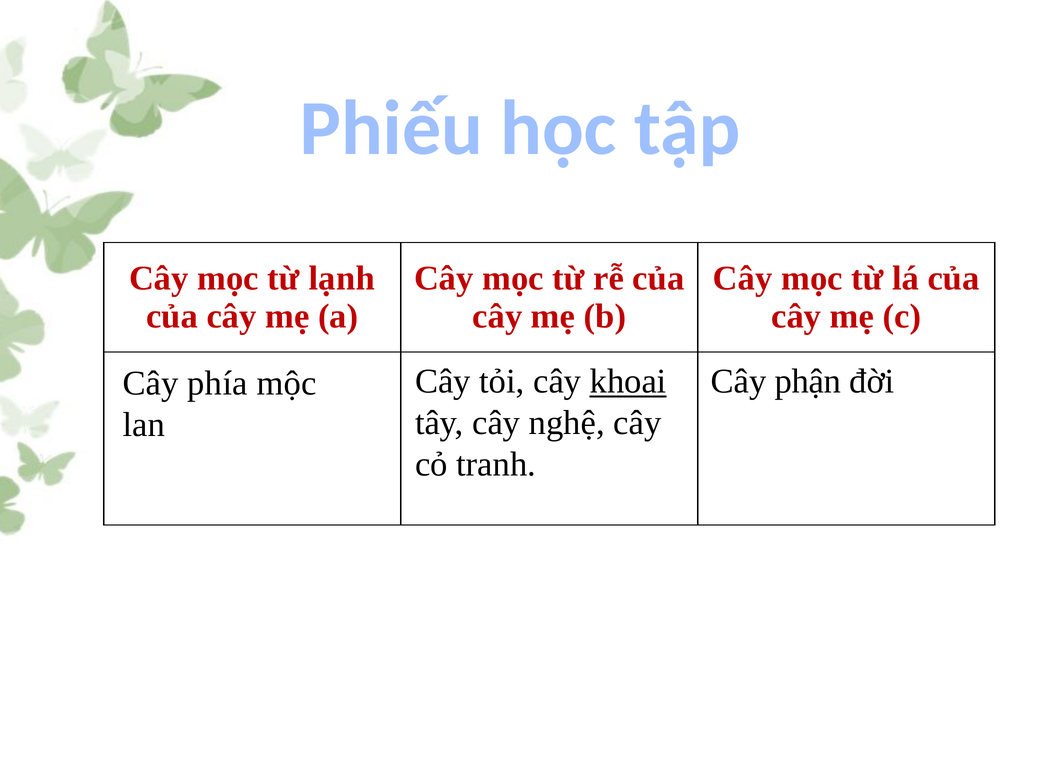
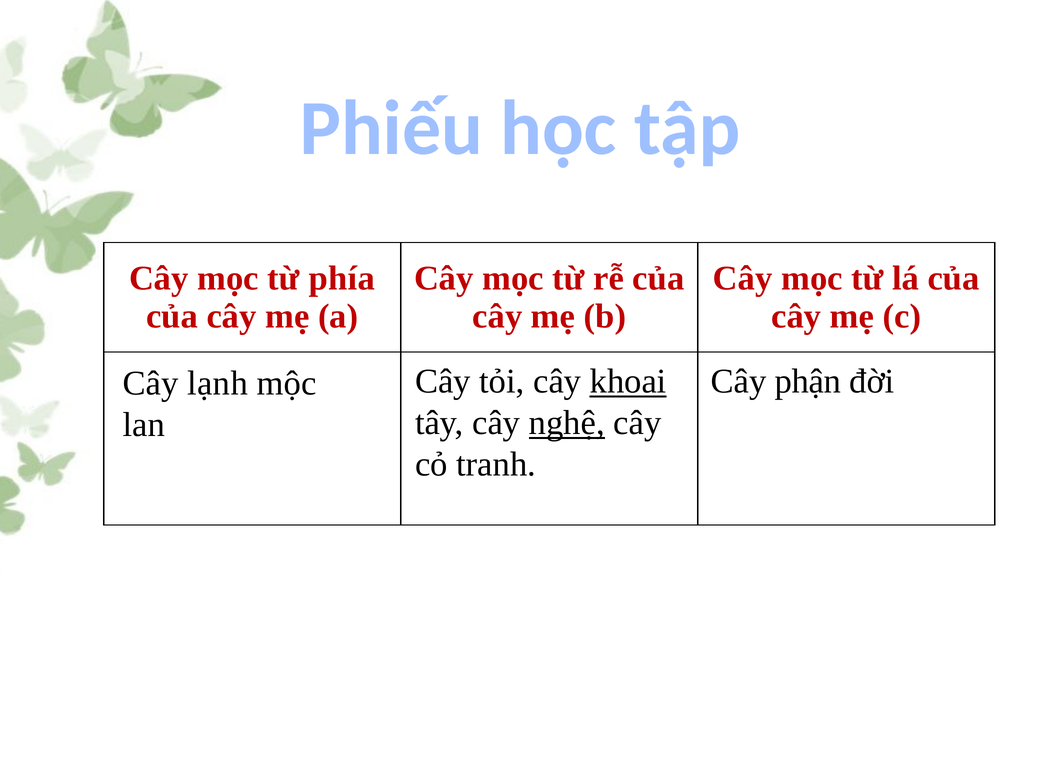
lạnh: lạnh -> phía
phía: phía -> lạnh
nghệ underline: none -> present
